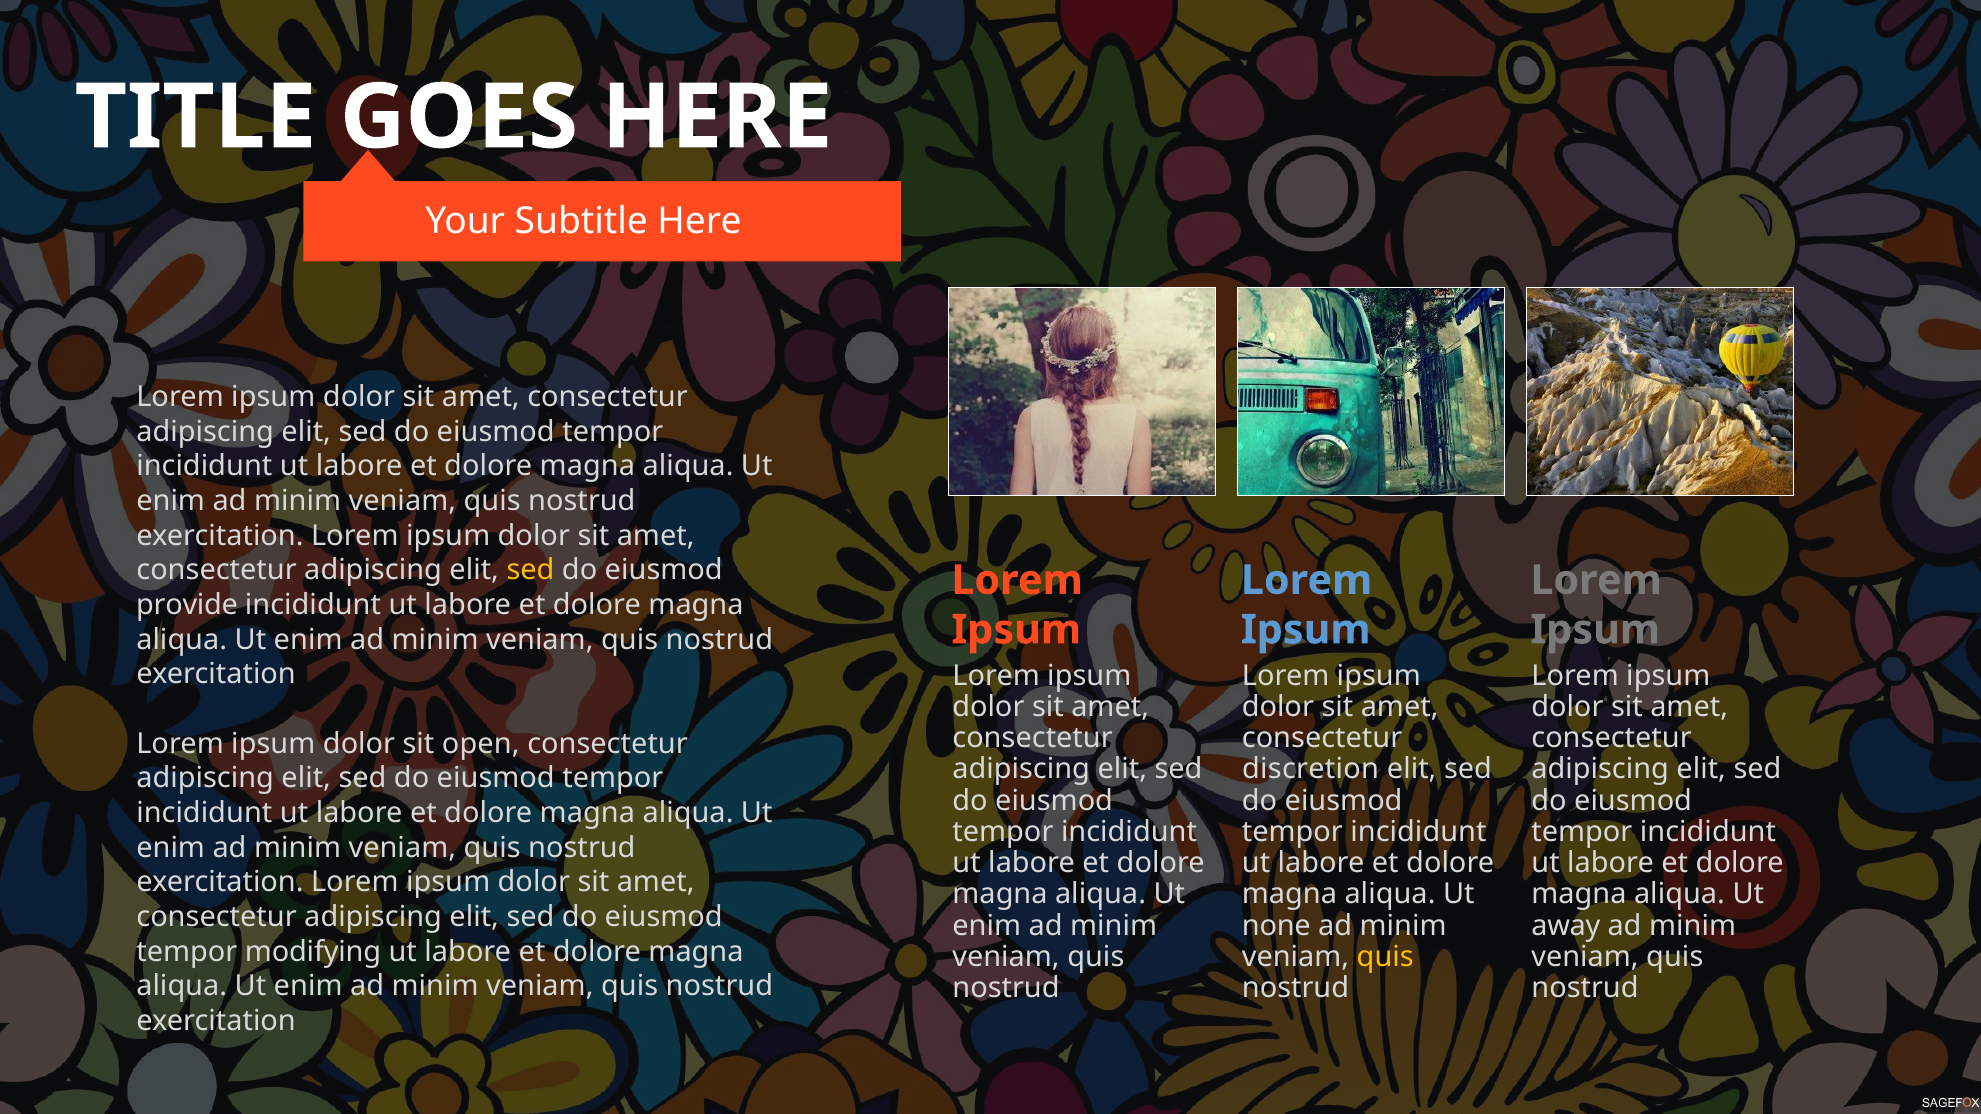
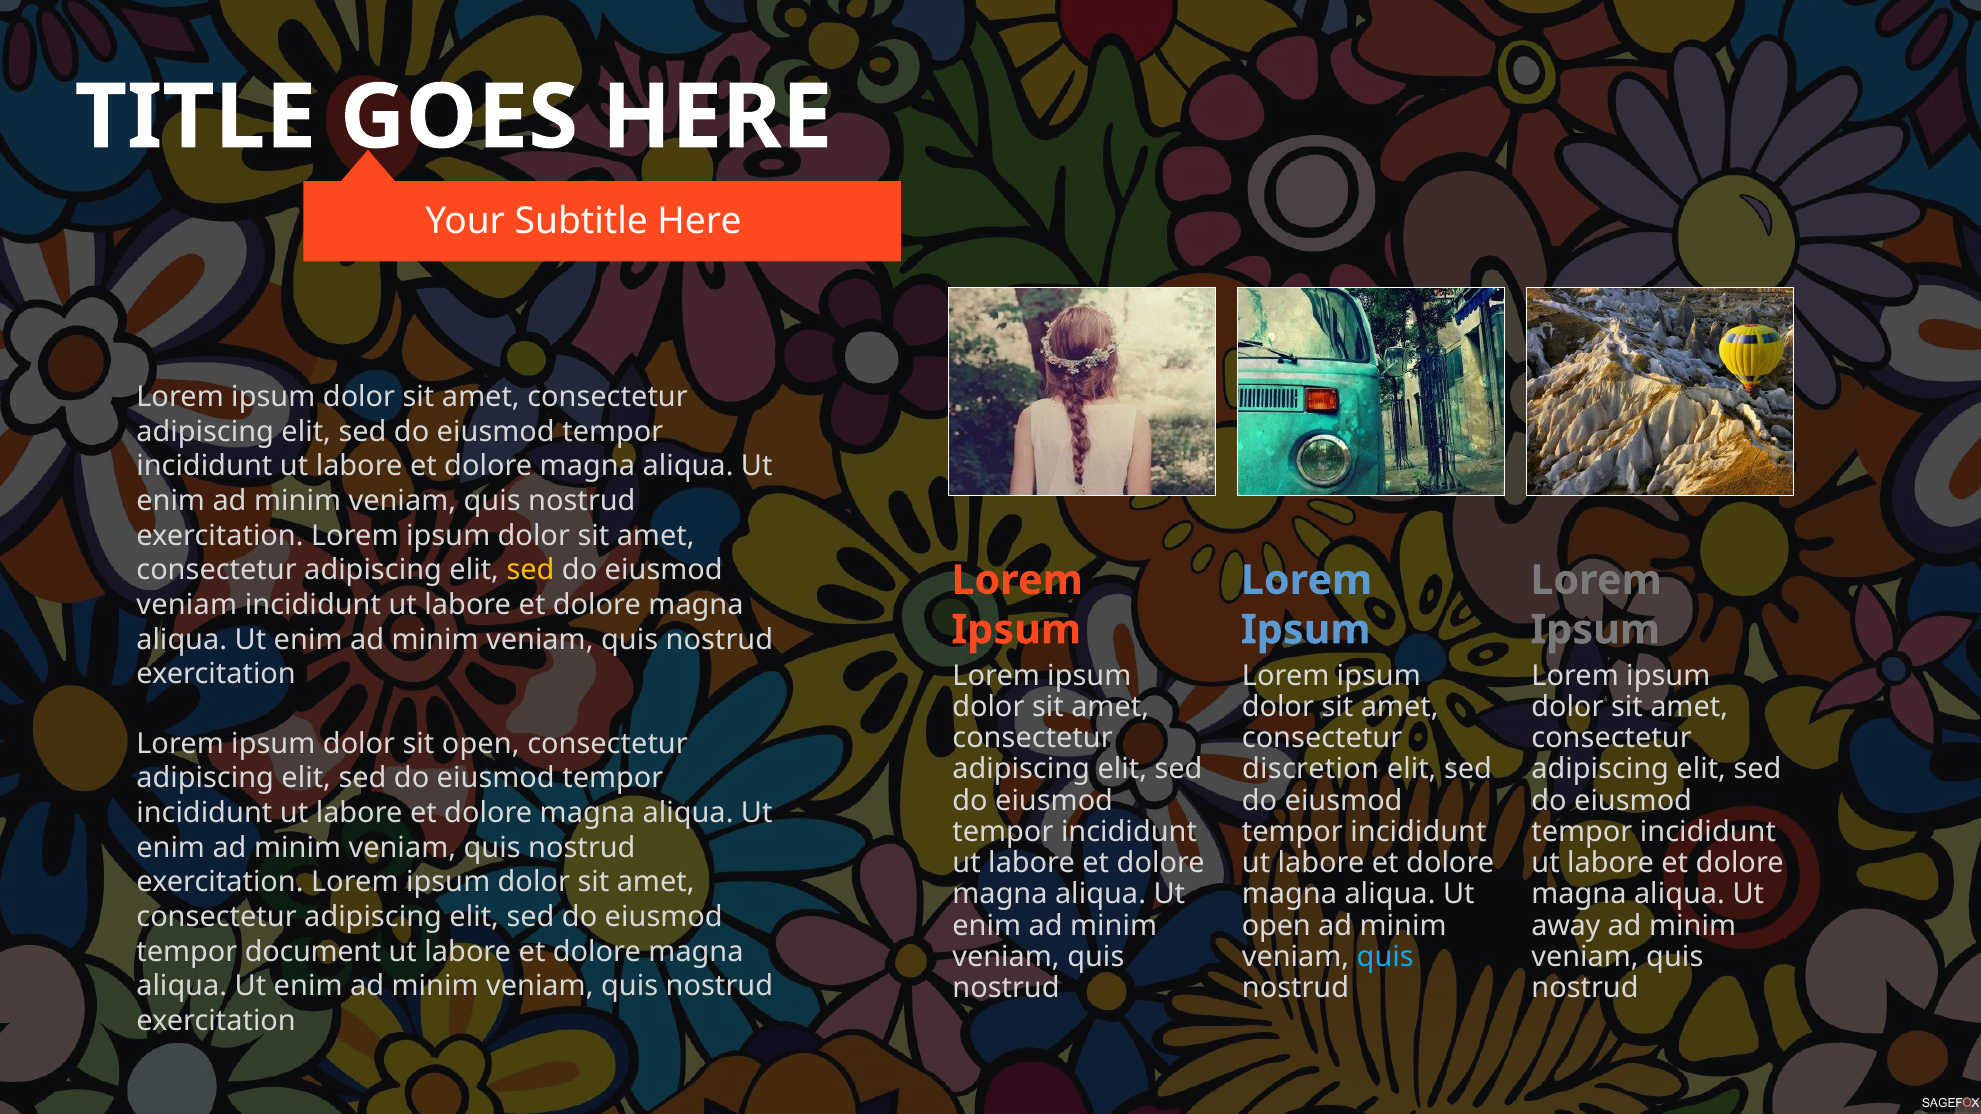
provide at (187, 605): provide -> veniam
none at (1276, 926): none -> open
modifying: modifying -> document
quis at (1385, 957) colour: yellow -> light blue
